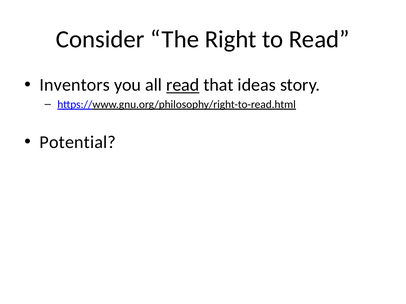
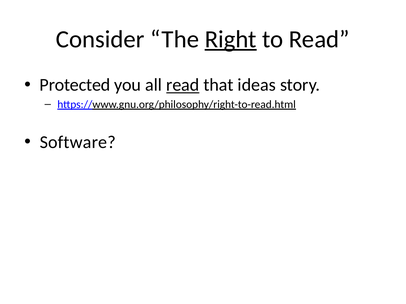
Right underline: none -> present
Inventors: Inventors -> Protected
Potential: Potential -> Software
